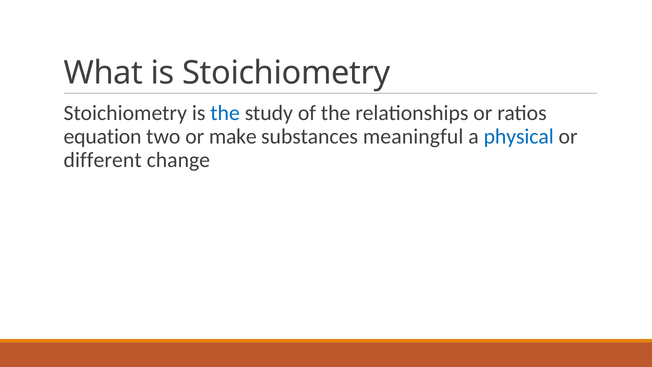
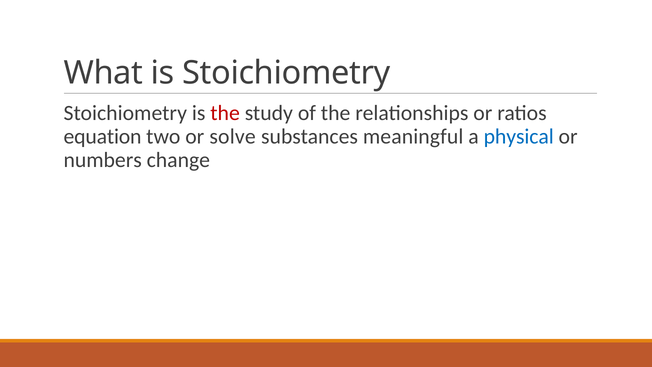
the at (225, 113) colour: blue -> red
make: make -> solve
different: different -> numbers
